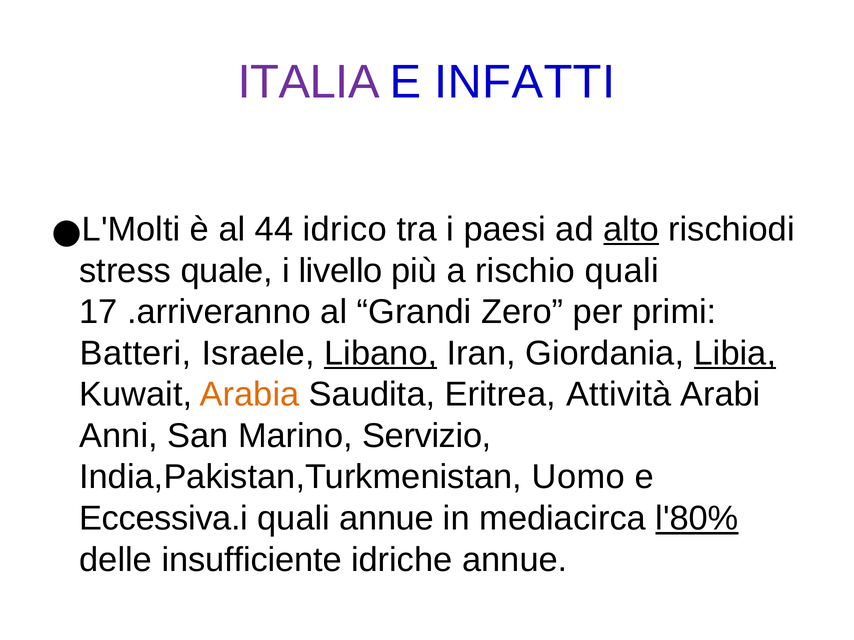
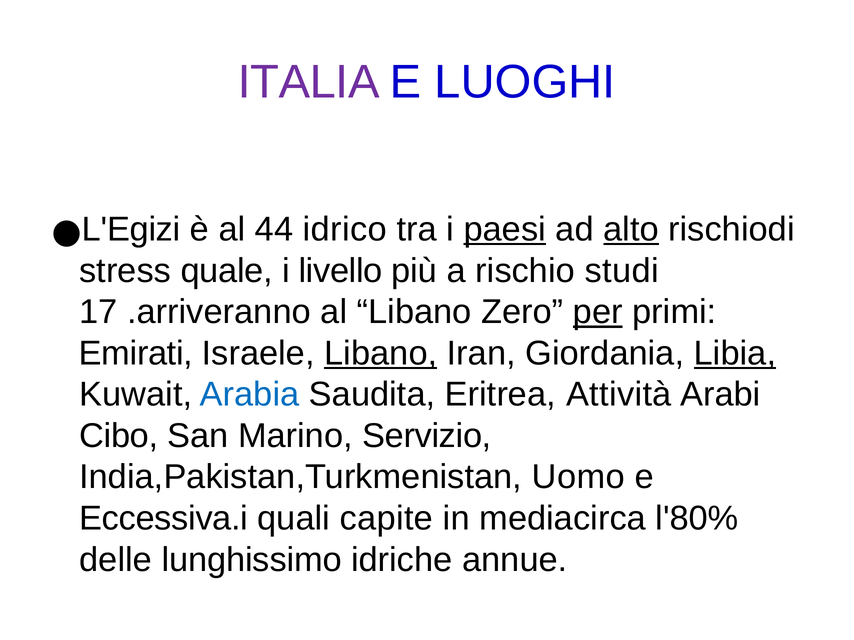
INFATTI: INFATTI -> LUOGHI
L'Molti: L'Molti -> L'Egizi
paesi underline: none -> present
rischio quali: quali -> studi
al Grandi: Grandi -> Libano
per underline: none -> present
Batteri: Batteri -> Emirati
Arabia colour: orange -> blue
Anni: Anni -> Cibo
quali annue: annue -> capite
l'80% underline: present -> none
insufficiente: insufficiente -> lunghissimo
